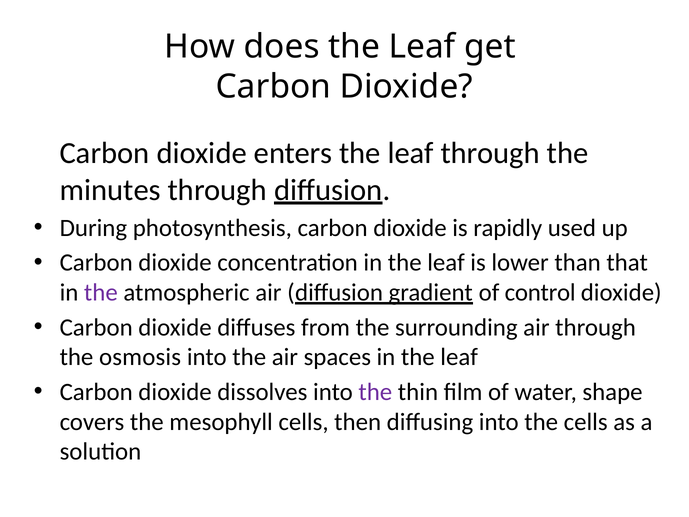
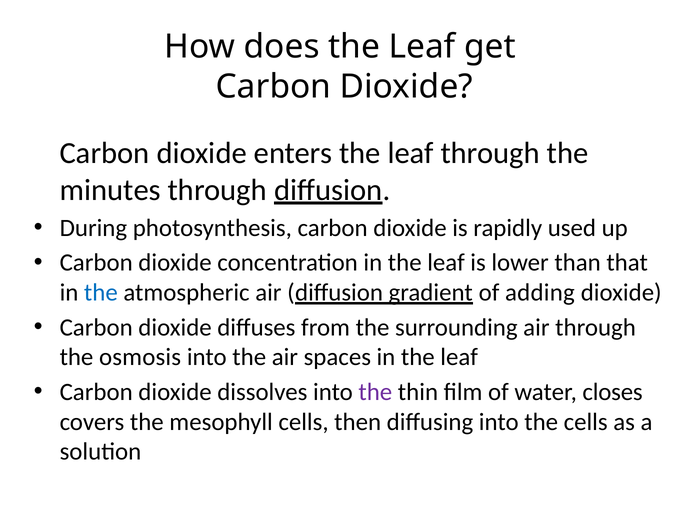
the at (101, 292) colour: purple -> blue
control: control -> adding
shape: shape -> closes
